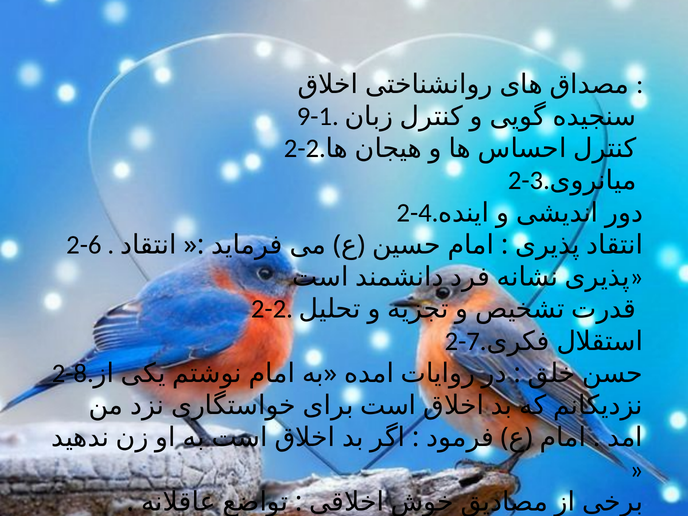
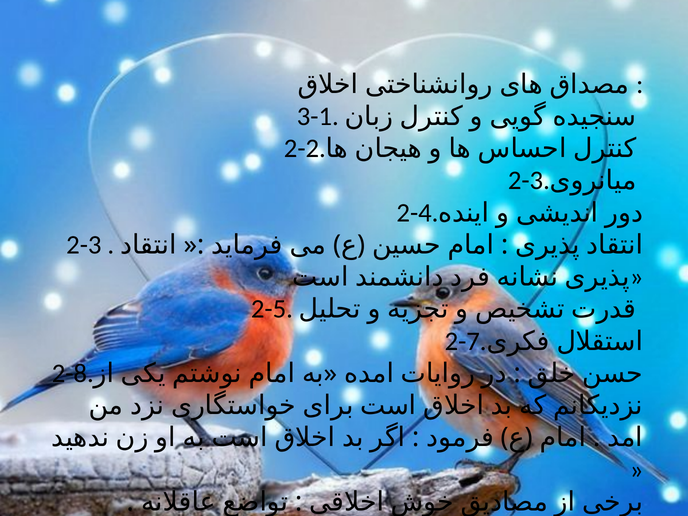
9-1: 9-1 -> 3-1
2-6: 2-6 -> 2-3
2-2 at (272, 309): 2-2 -> 2-5
